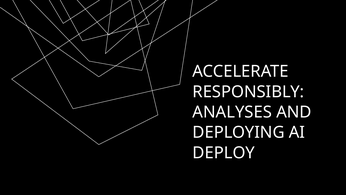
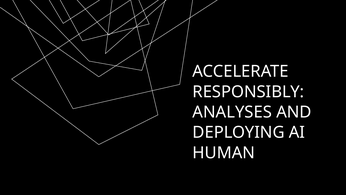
DEPLOY: DEPLOY -> HUMAN
